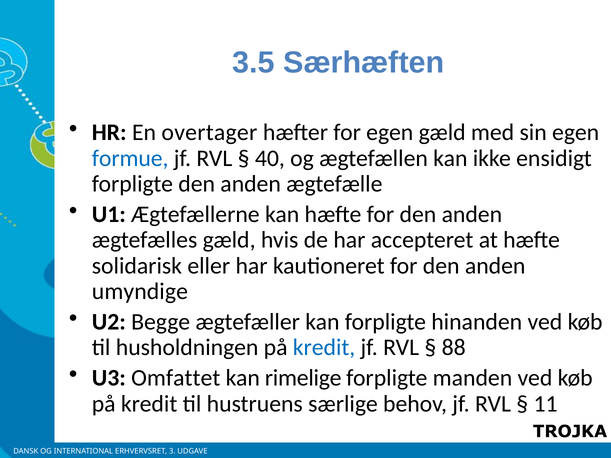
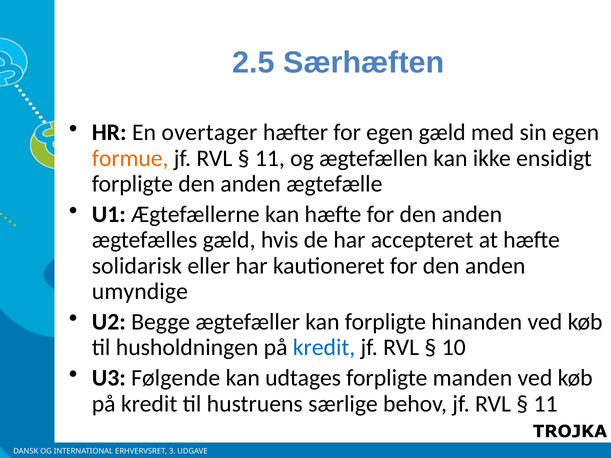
3.5: 3.5 -> 2.5
formue colour: blue -> orange
40 at (270, 158): 40 -> 11
88: 88 -> 10
Omfattet: Omfattet -> Følgende
rimelige: rimelige -> udtages
